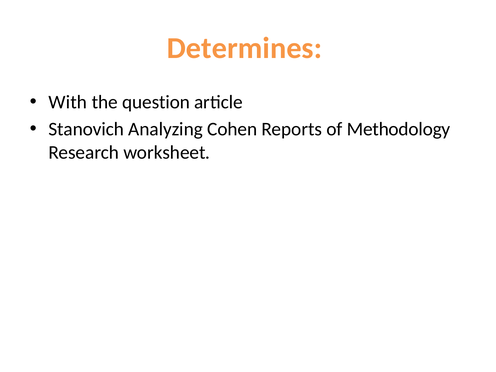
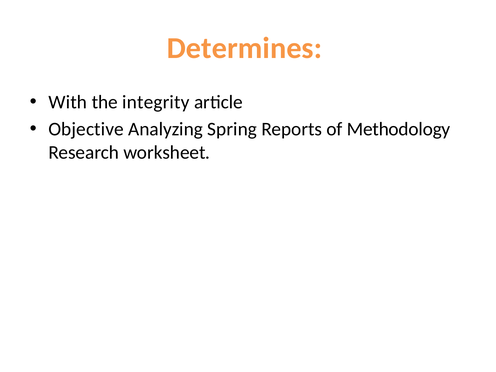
question: question -> integrity
Stanovich: Stanovich -> Objective
Cohen: Cohen -> Spring
